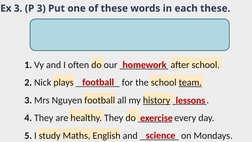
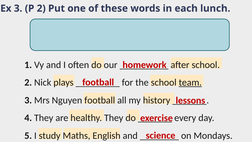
P 3: 3 -> 2
each these: these -> lunch
history underline: present -> none
